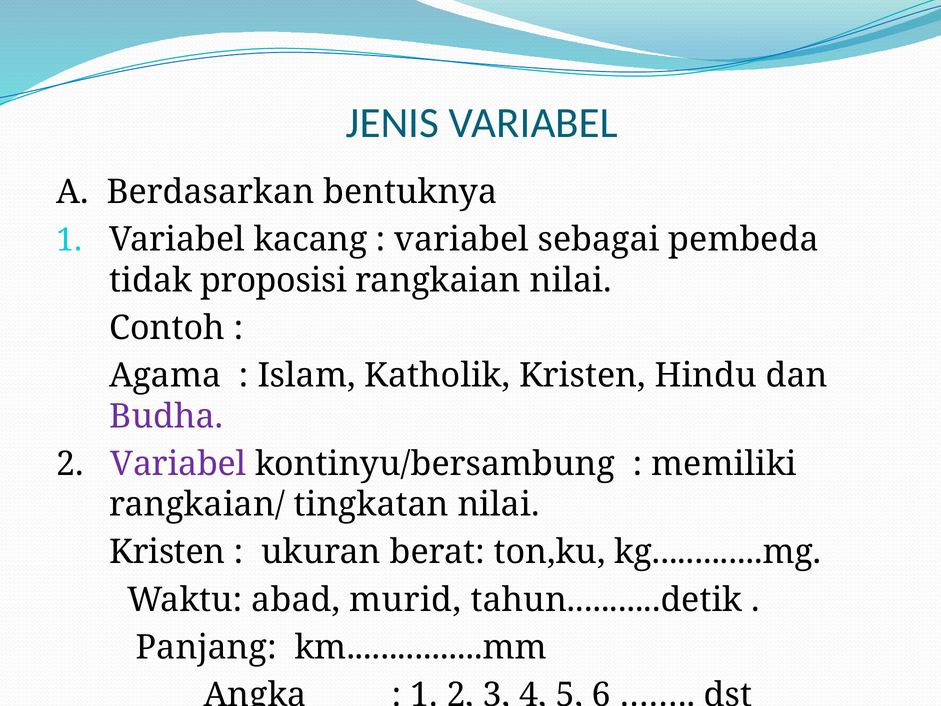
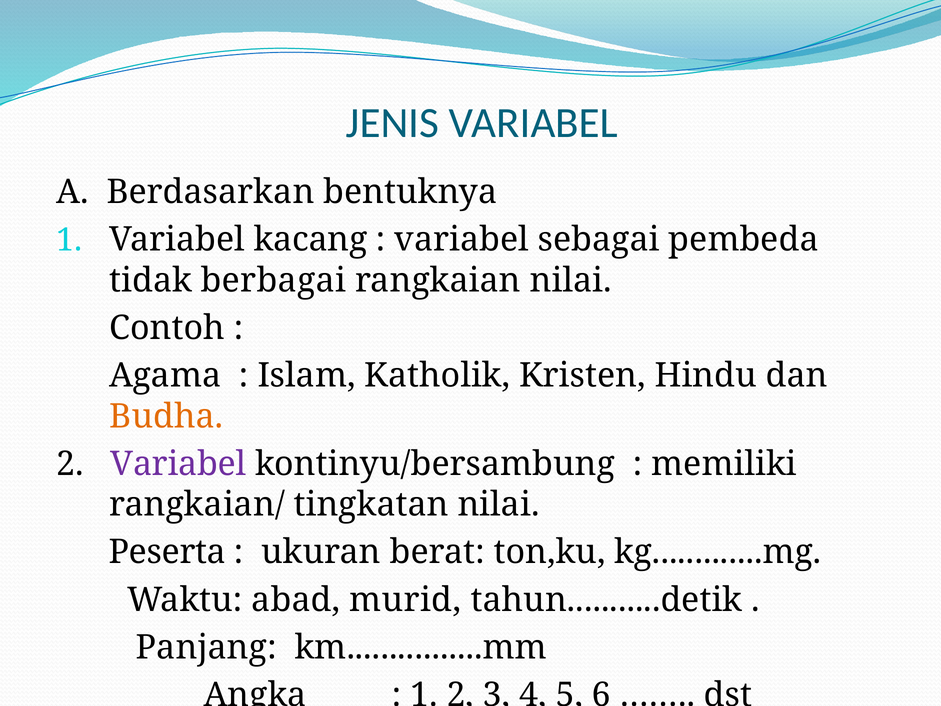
proposisi: proposisi -> berbagai
Budha colour: purple -> orange
Kristen at (167, 552): Kristen -> Peserta
